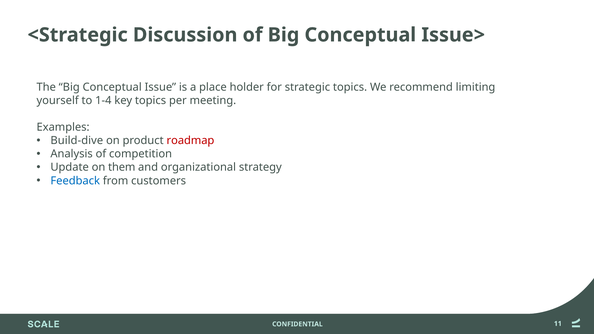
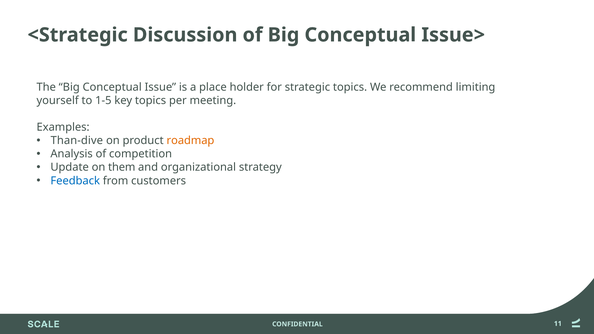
1-4: 1-4 -> 1-5
Build-dive: Build-dive -> Than-dive
roadmap colour: red -> orange
